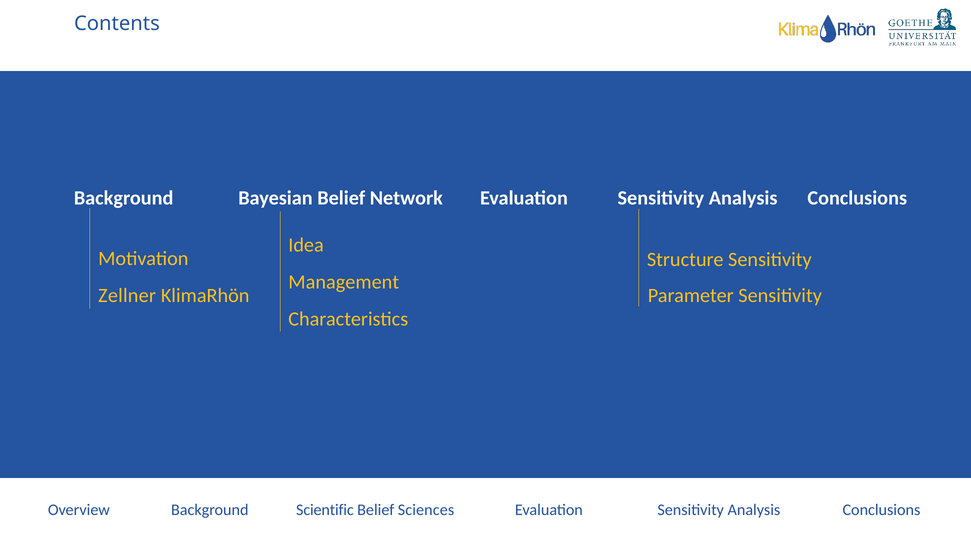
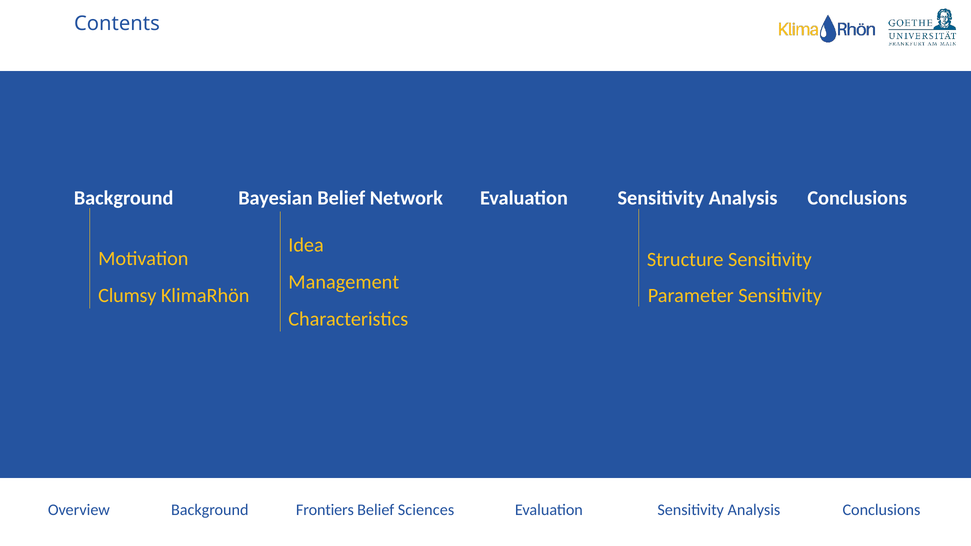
Zellner: Zellner -> Clumsy
Scientific: Scientific -> Frontiers
